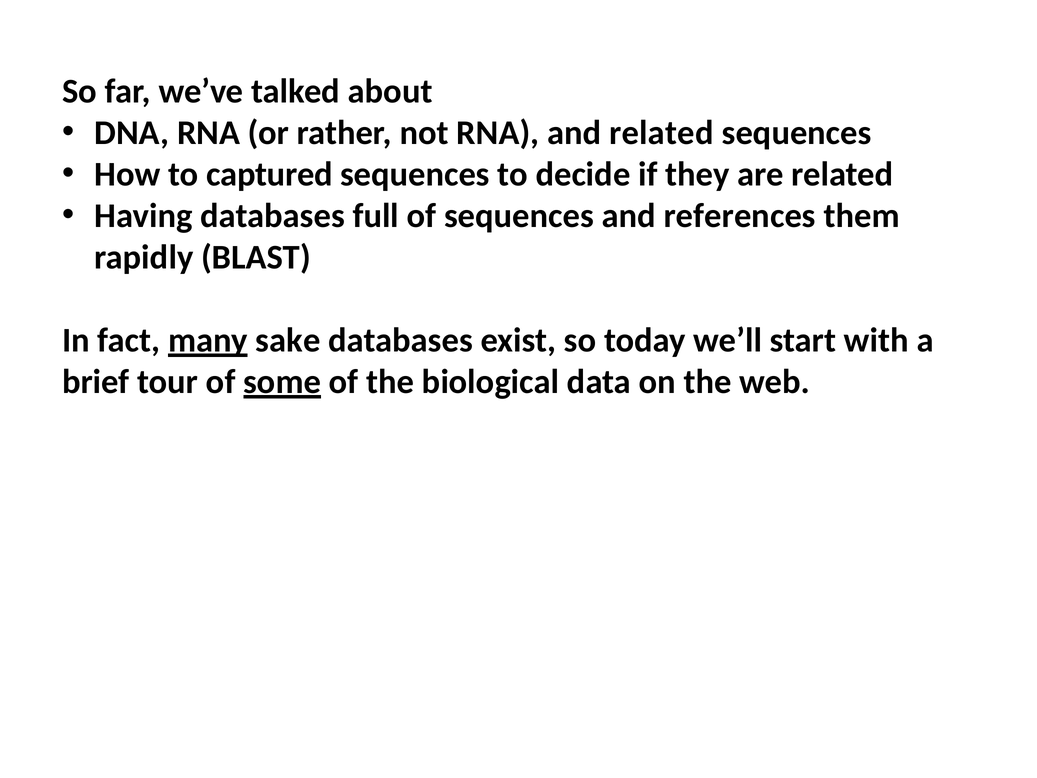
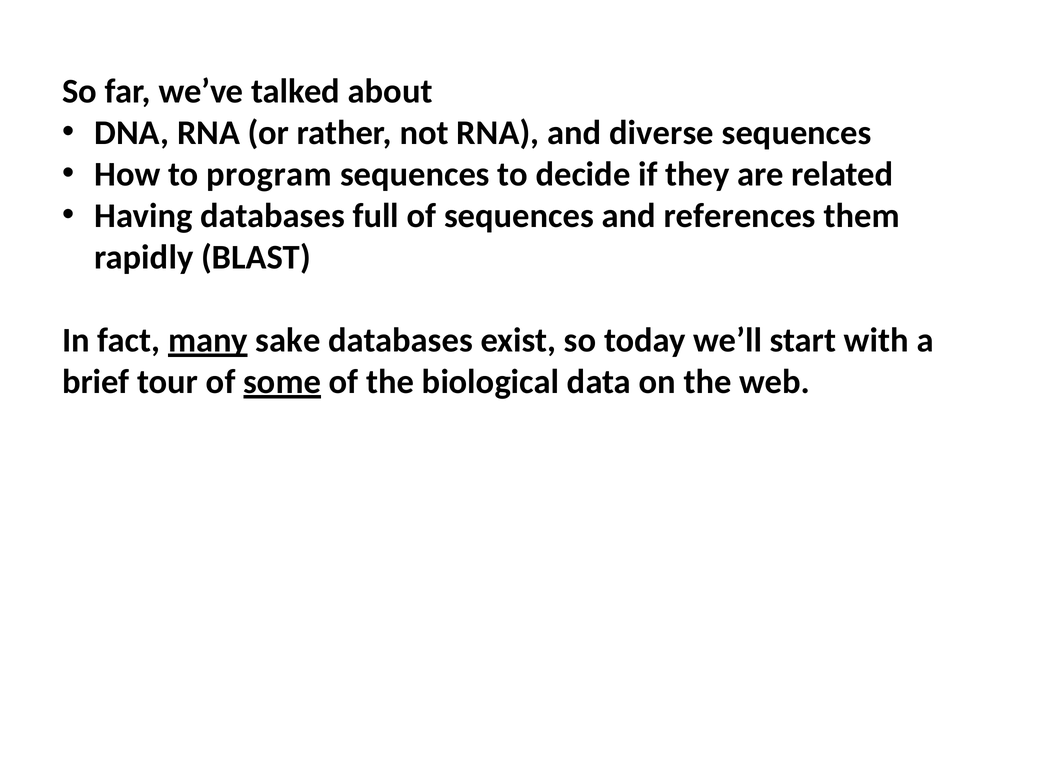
and related: related -> diverse
captured: captured -> program
